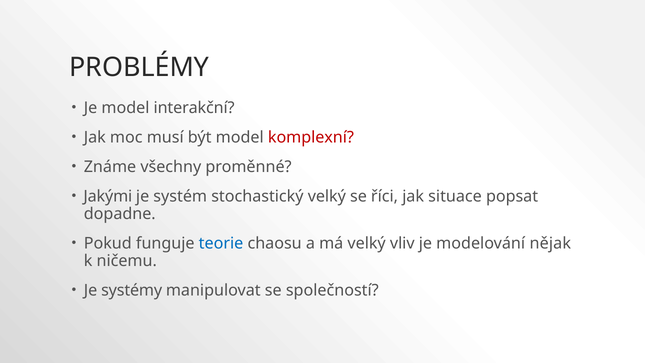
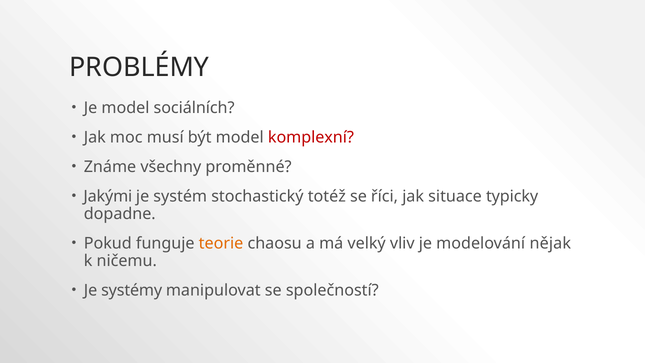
interakční: interakční -> sociálních
stochastický velký: velký -> totéž
popsat: popsat -> typicky
teorie colour: blue -> orange
